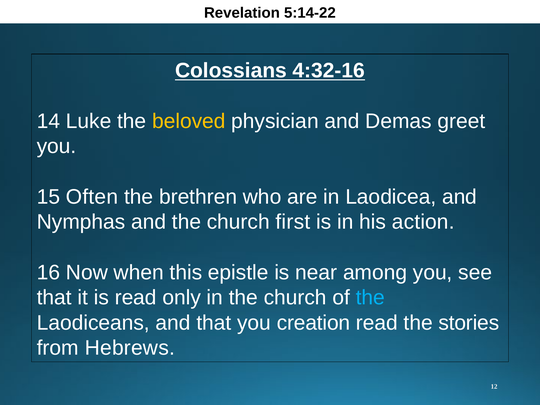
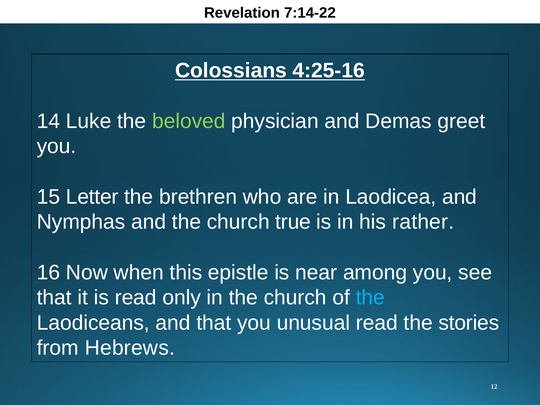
5:14-22: 5:14-22 -> 7:14-22
4:32-16: 4:32-16 -> 4:25-16
beloved colour: yellow -> light green
Often: Often -> Letter
first: first -> true
action: action -> rather
creation: creation -> unusual
